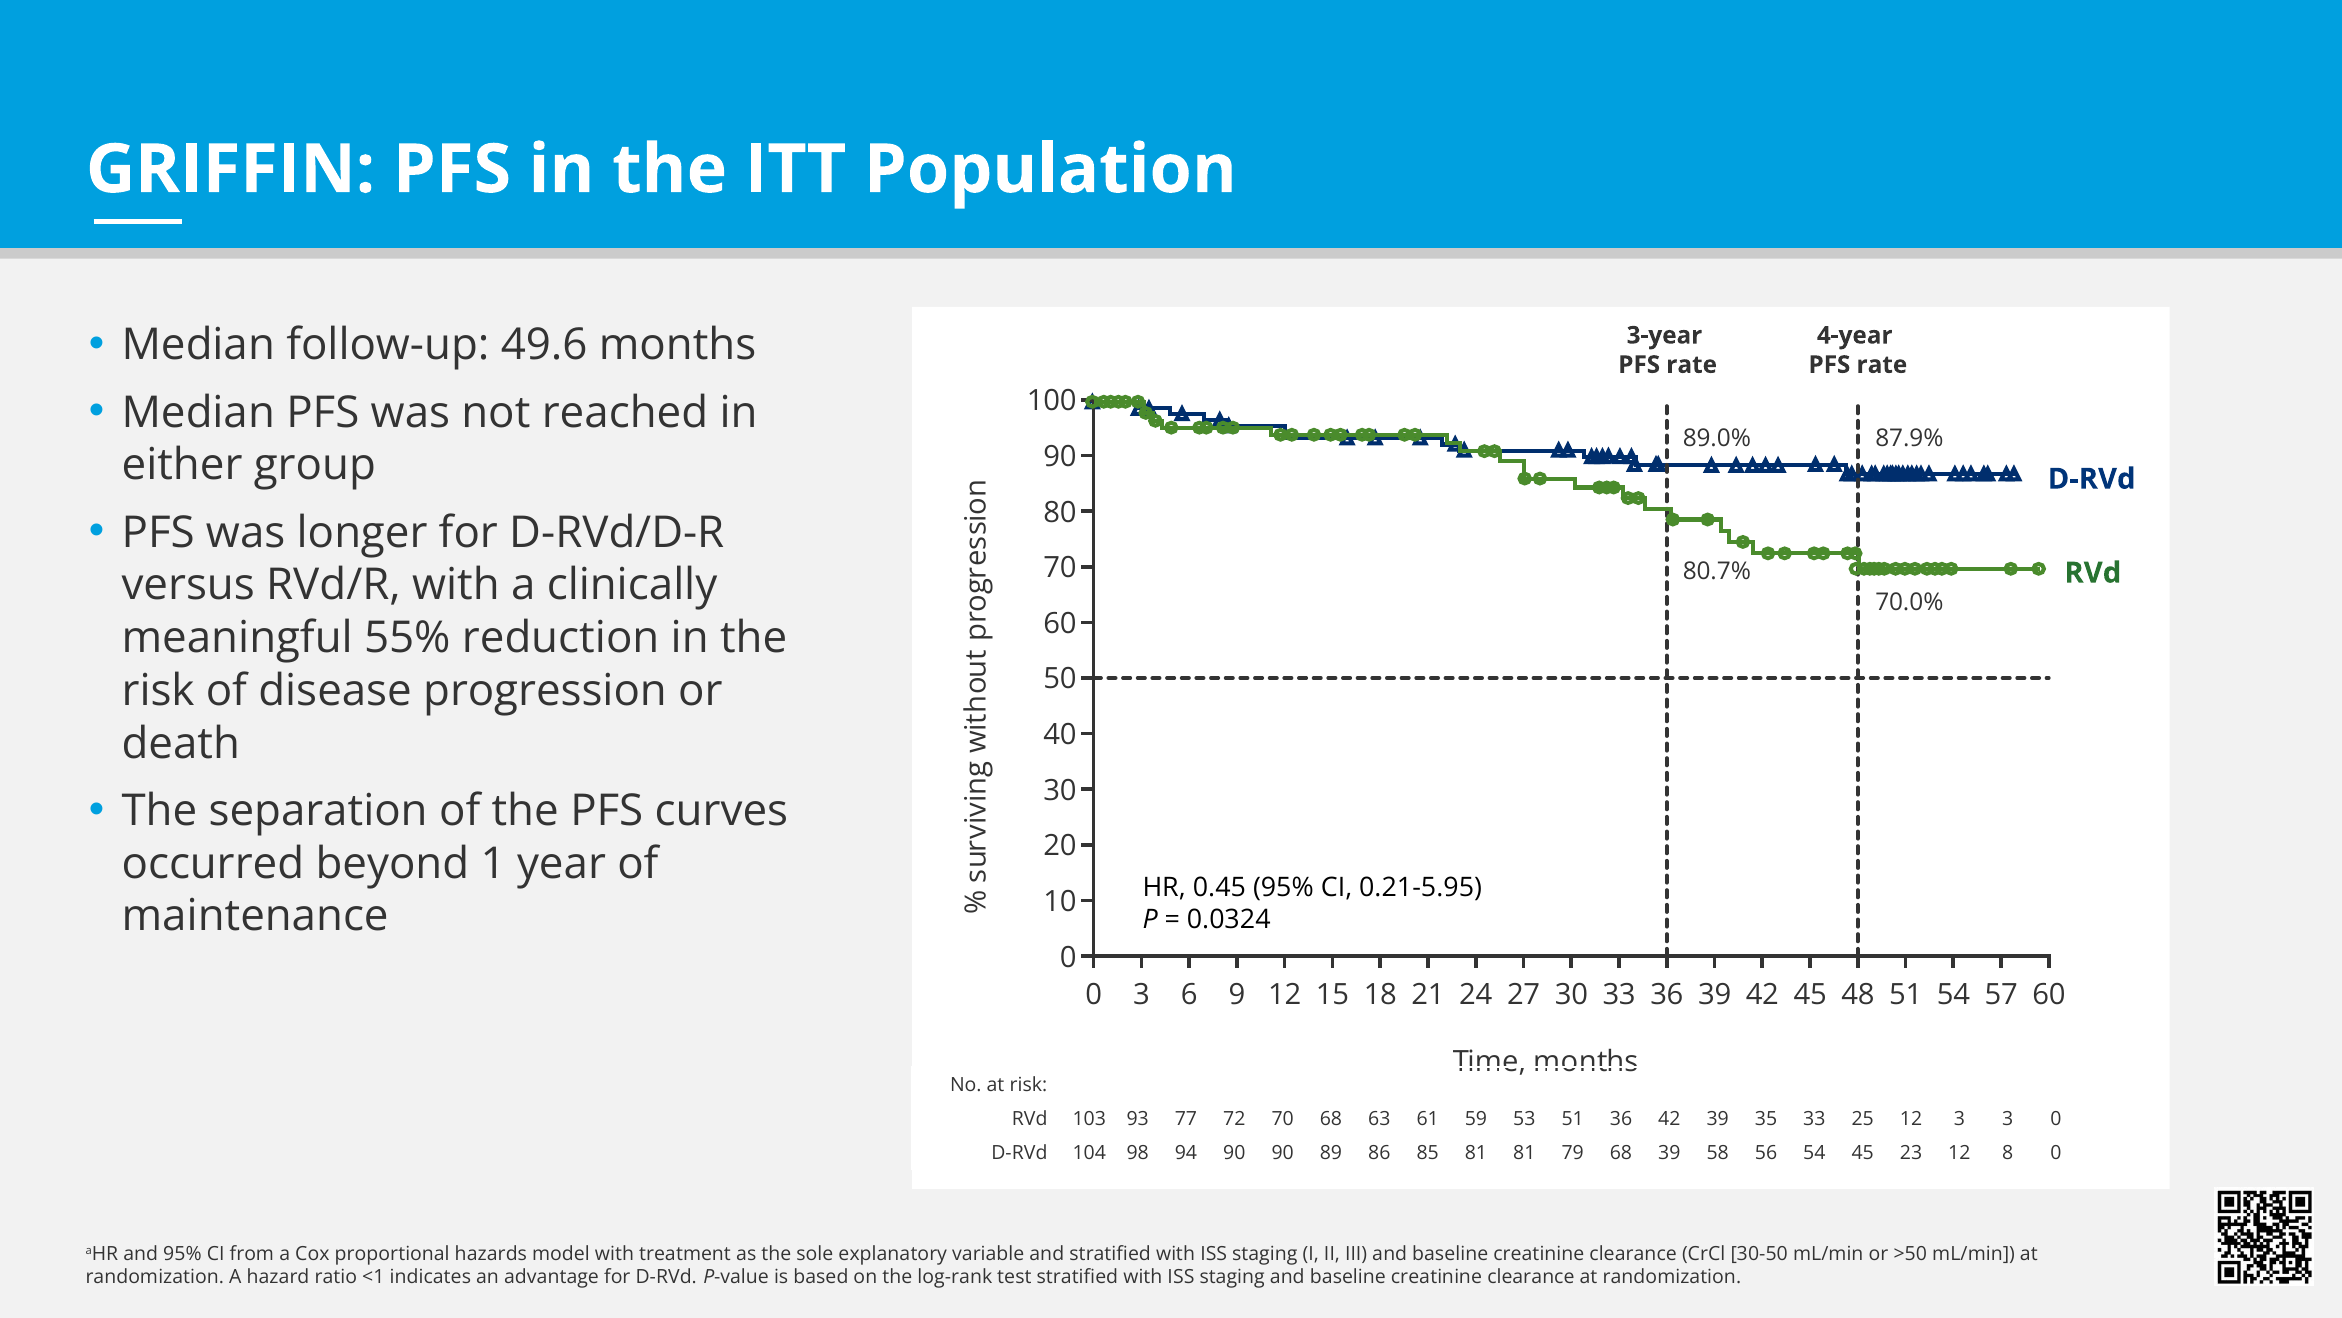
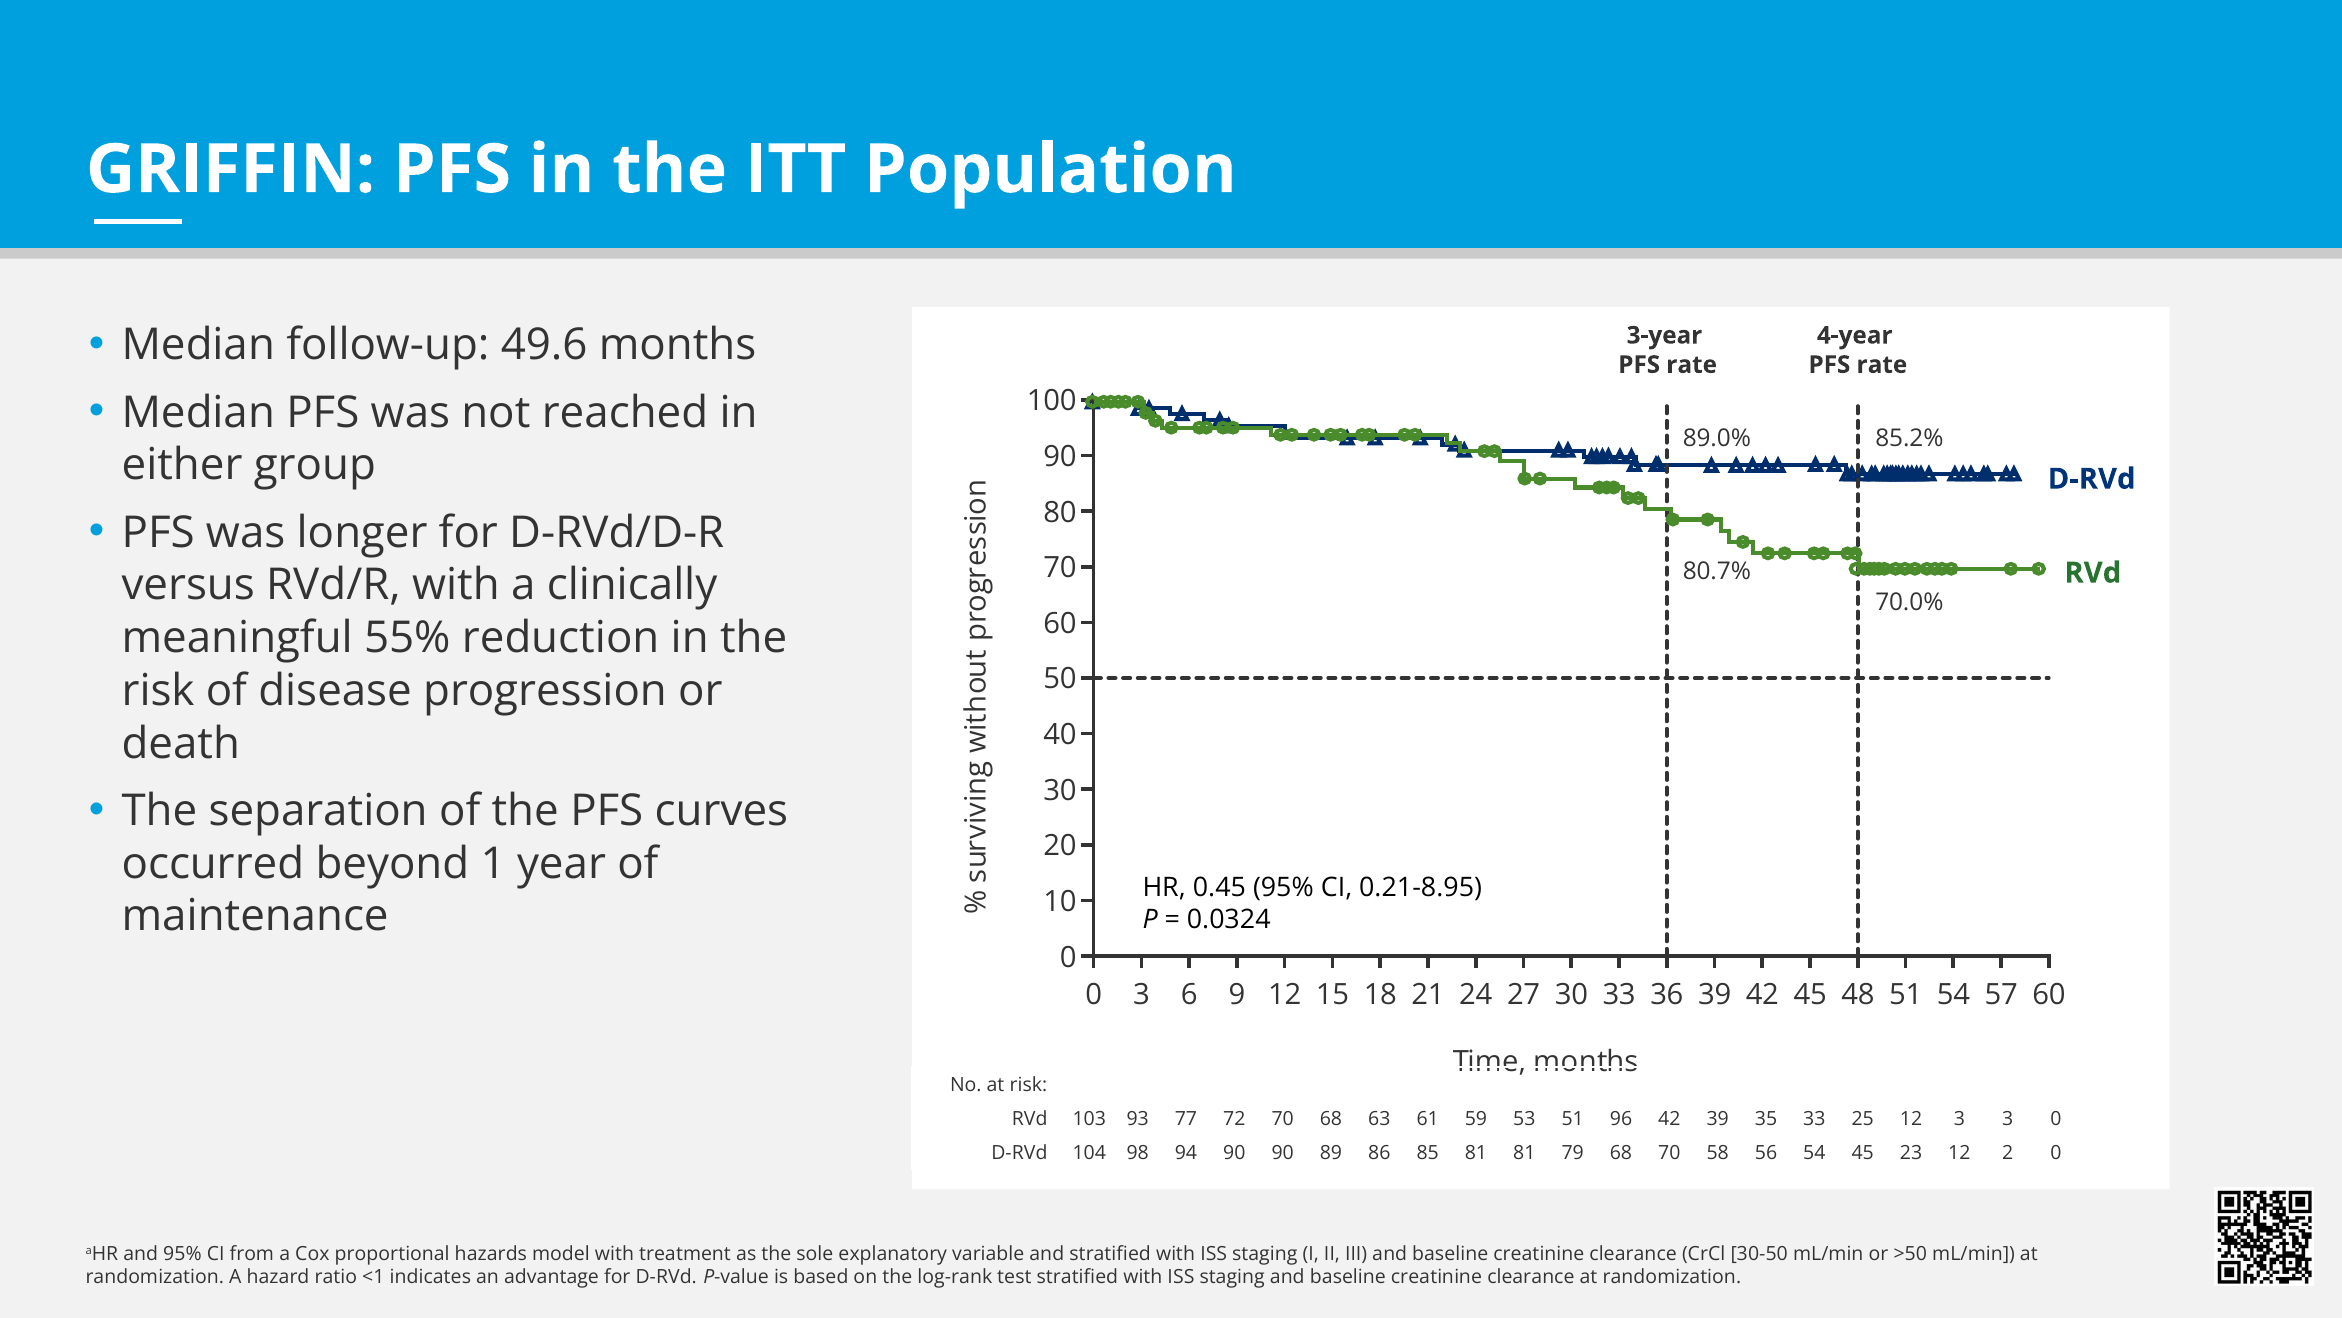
87.9%: 87.9% -> 85.2%
0.21-5.95: 0.21-5.95 -> 0.21-8.95
51 36: 36 -> 96
68 39: 39 -> 70
8: 8 -> 2
